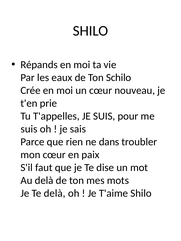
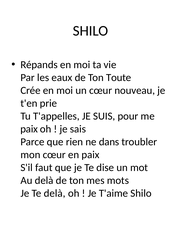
Schilo: Schilo -> Toute
suis at (29, 129): suis -> paix
